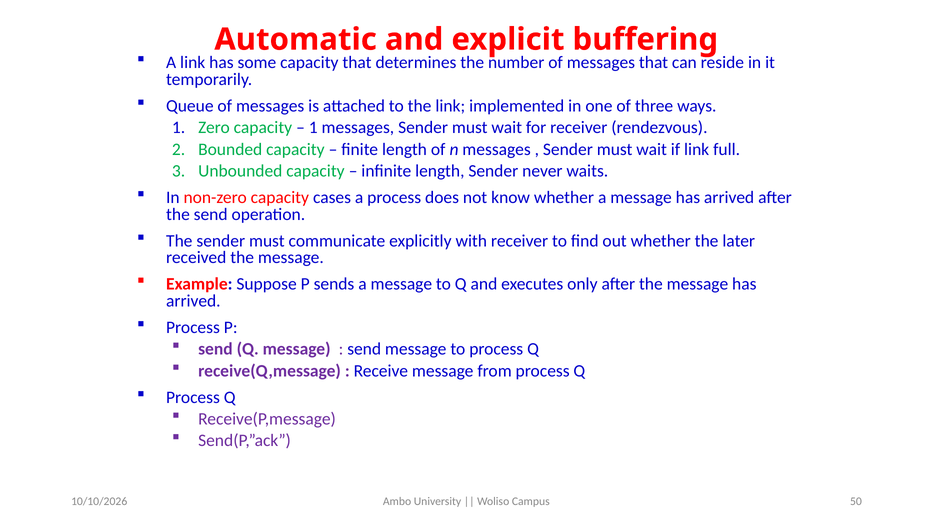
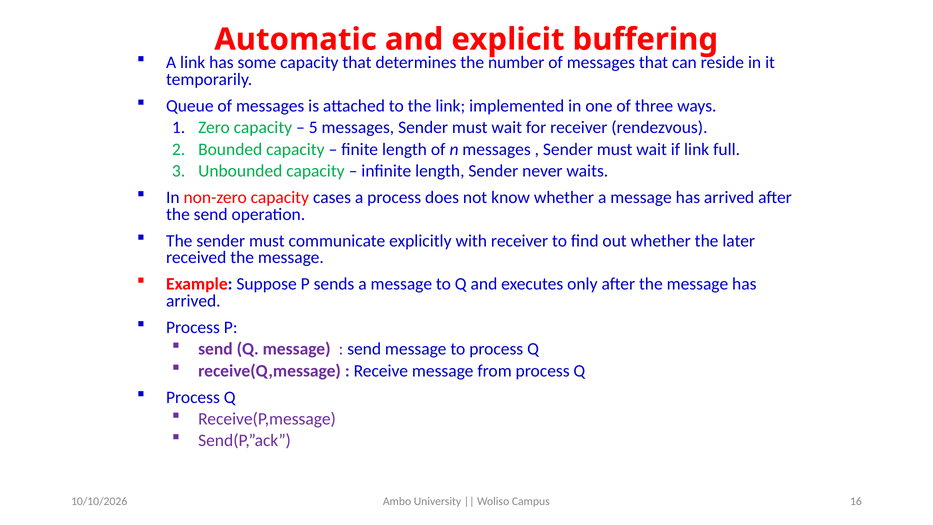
1 at (313, 128): 1 -> 5
50: 50 -> 16
